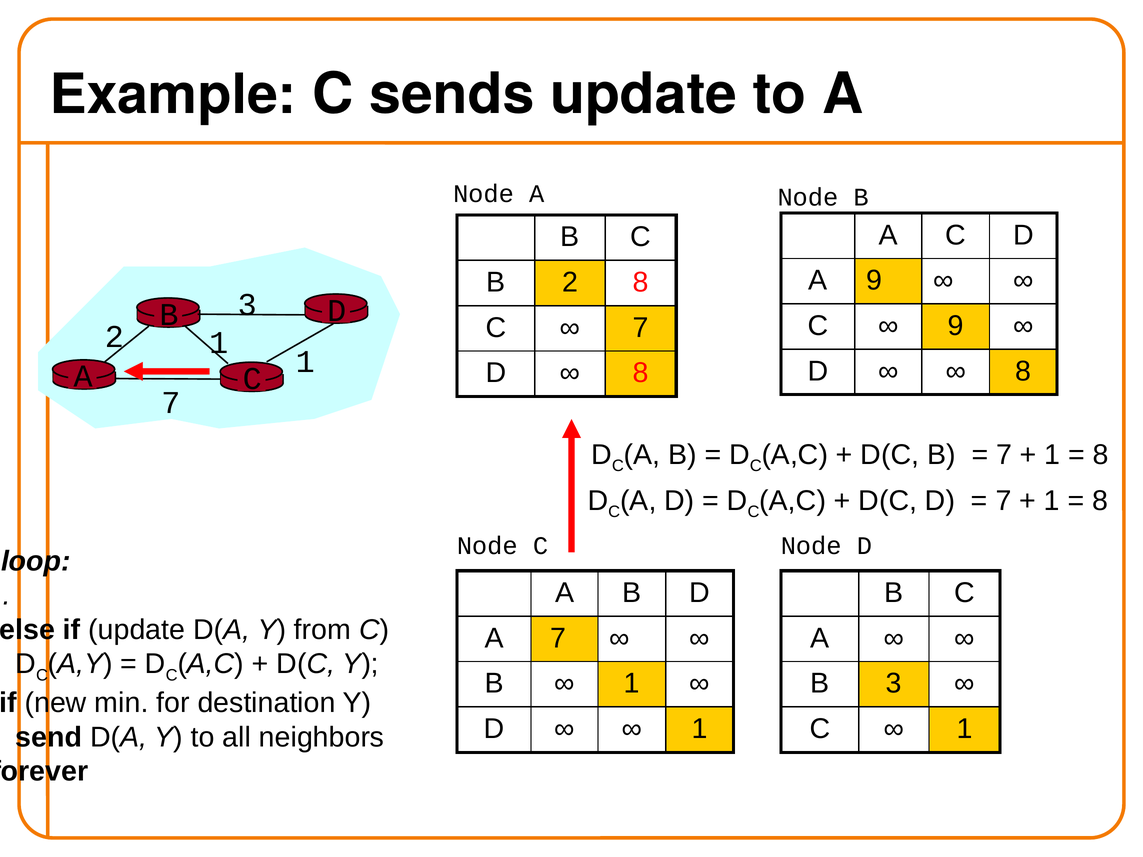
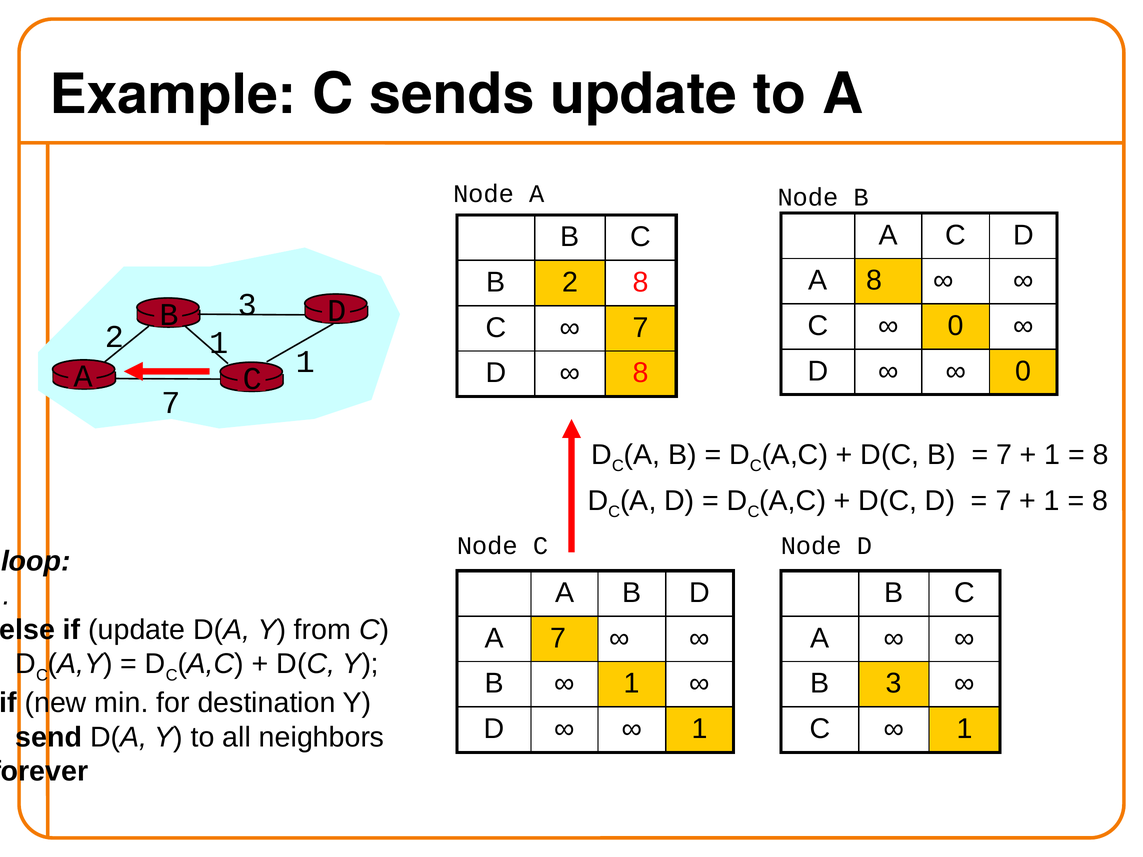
A 9: 9 -> 8
9 at (956, 326): 9 -> 0
8 at (1023, 371): 8 -> 0
